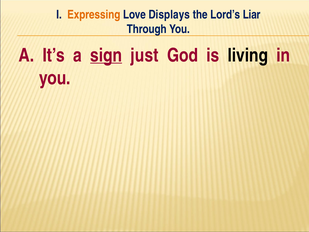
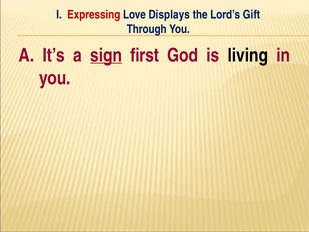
Expressing colour: orange -> red
Liar: Liar -> Gift
just: just -> first
